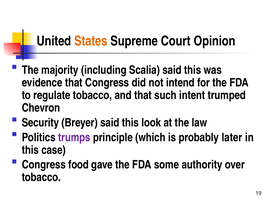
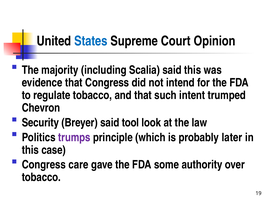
States colour: orange -> blue
Breyer said this: this -> tool
food: food -> care
